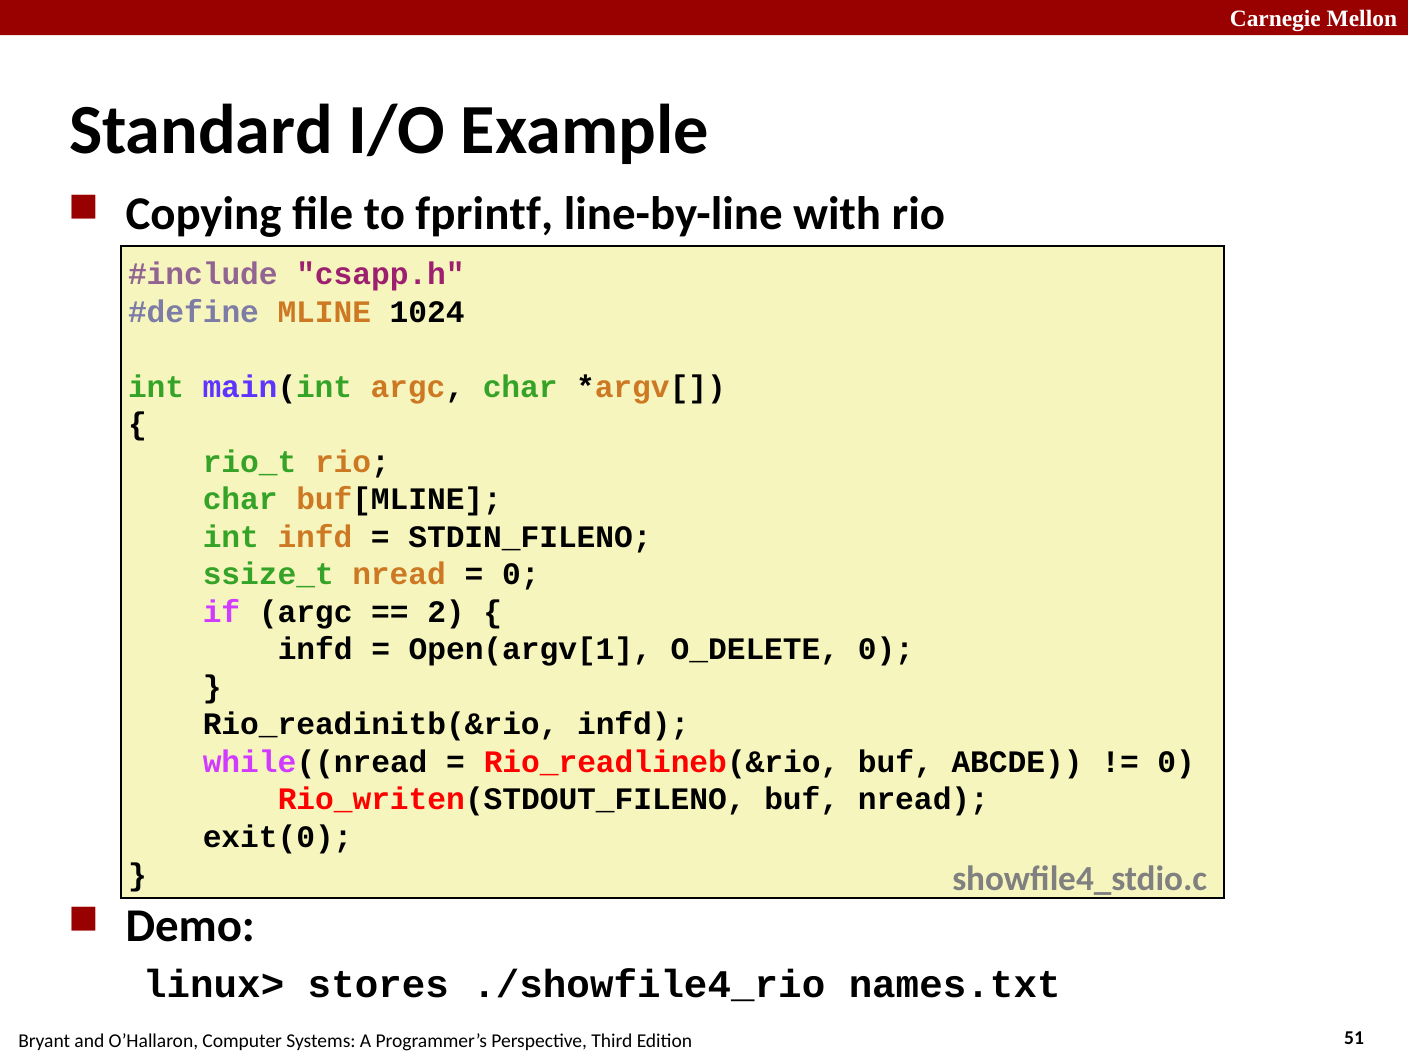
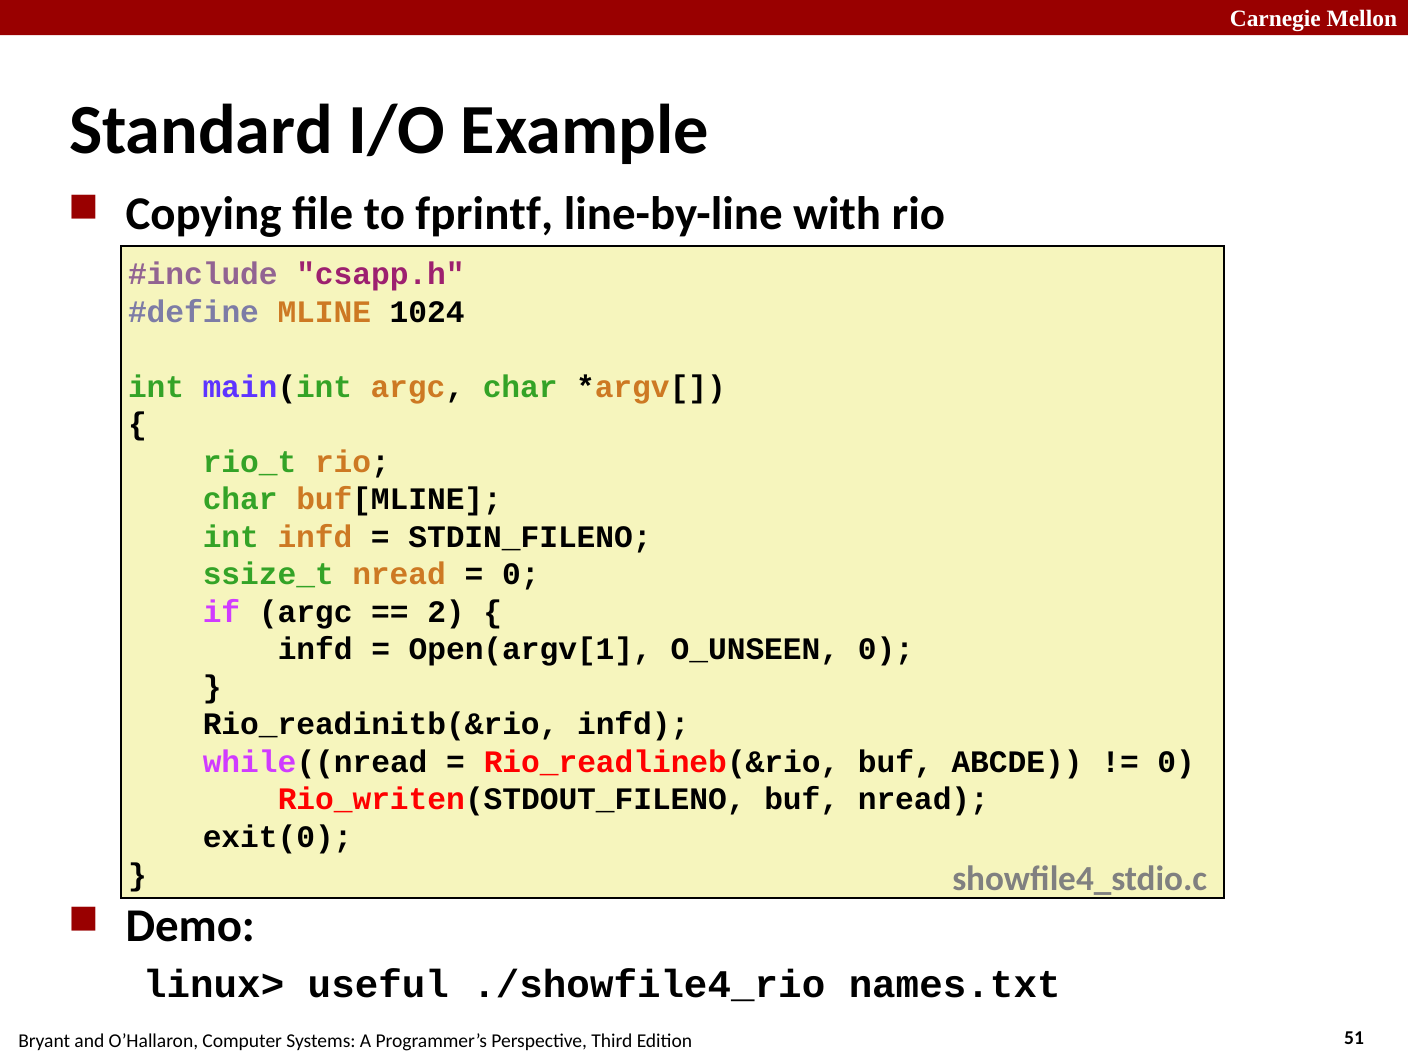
O_DELETE: O_DELETE -> O_UNSEEN
stores: stores -> useful
